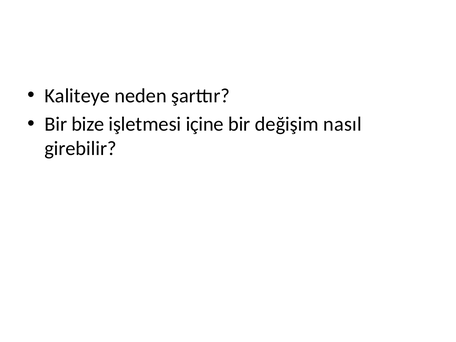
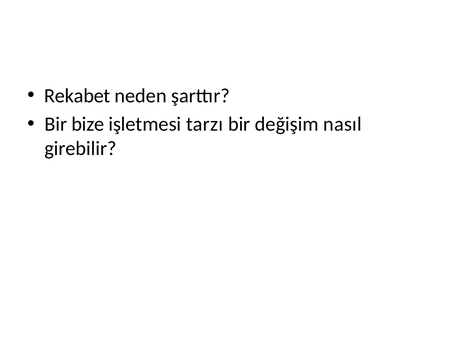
Kaliteye: Kaliteye -> Rekabet
içine: içine -> tarzı
